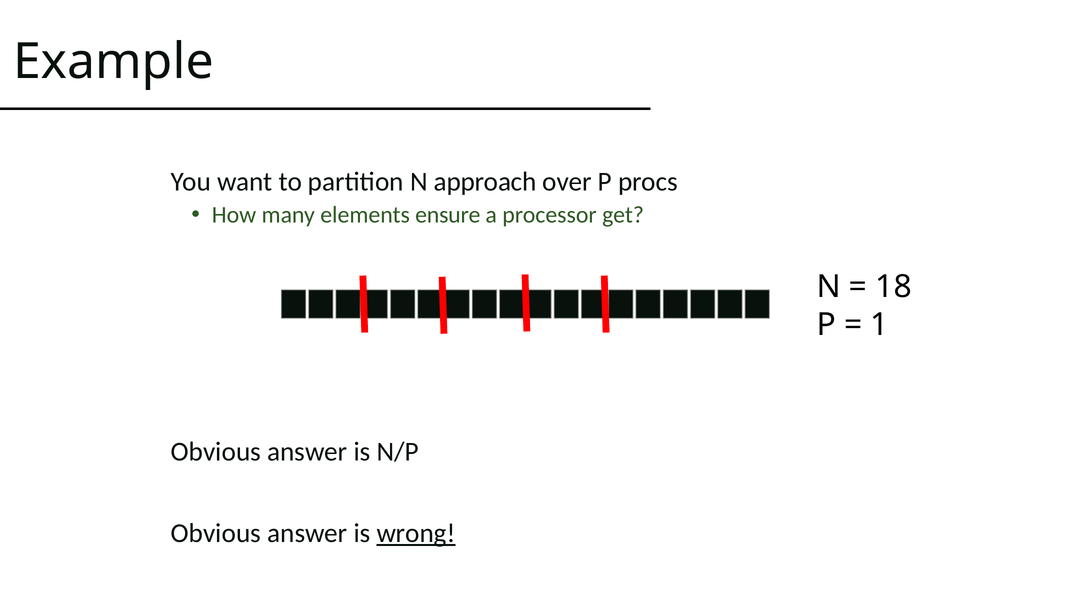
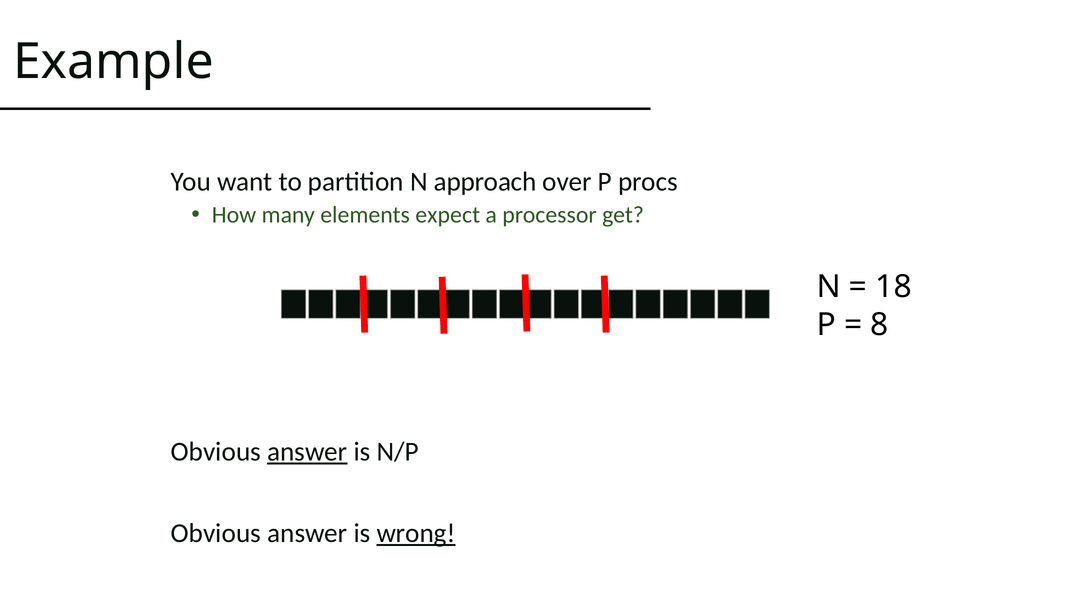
ensure: ensure -> expect
1: 1 -> 8
answer at (307, 452) underline: none -> present
